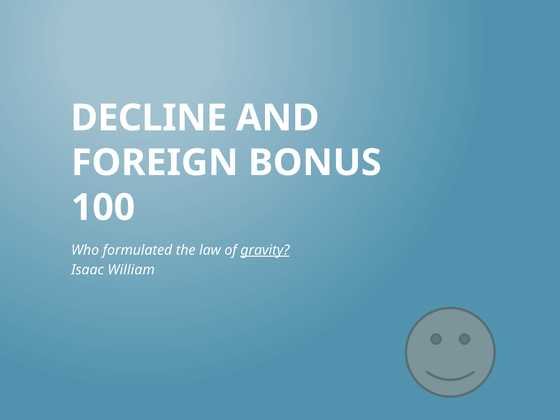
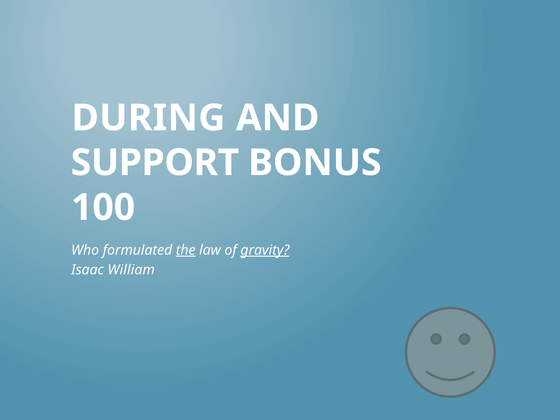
DECLINE: DECLINE -> DURING
FOREIGN: FOREIGN -> SUPPORT
the underline: none -> present
